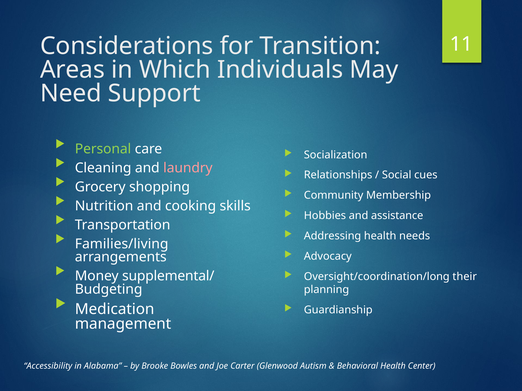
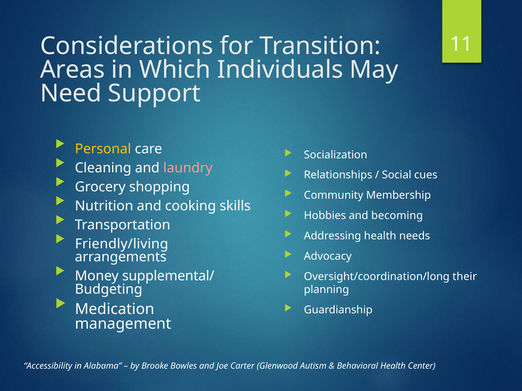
Personal colour: light green -> yellow
assistance: assistance -> becoming
Families/living: Families/living -> Friendly/living
